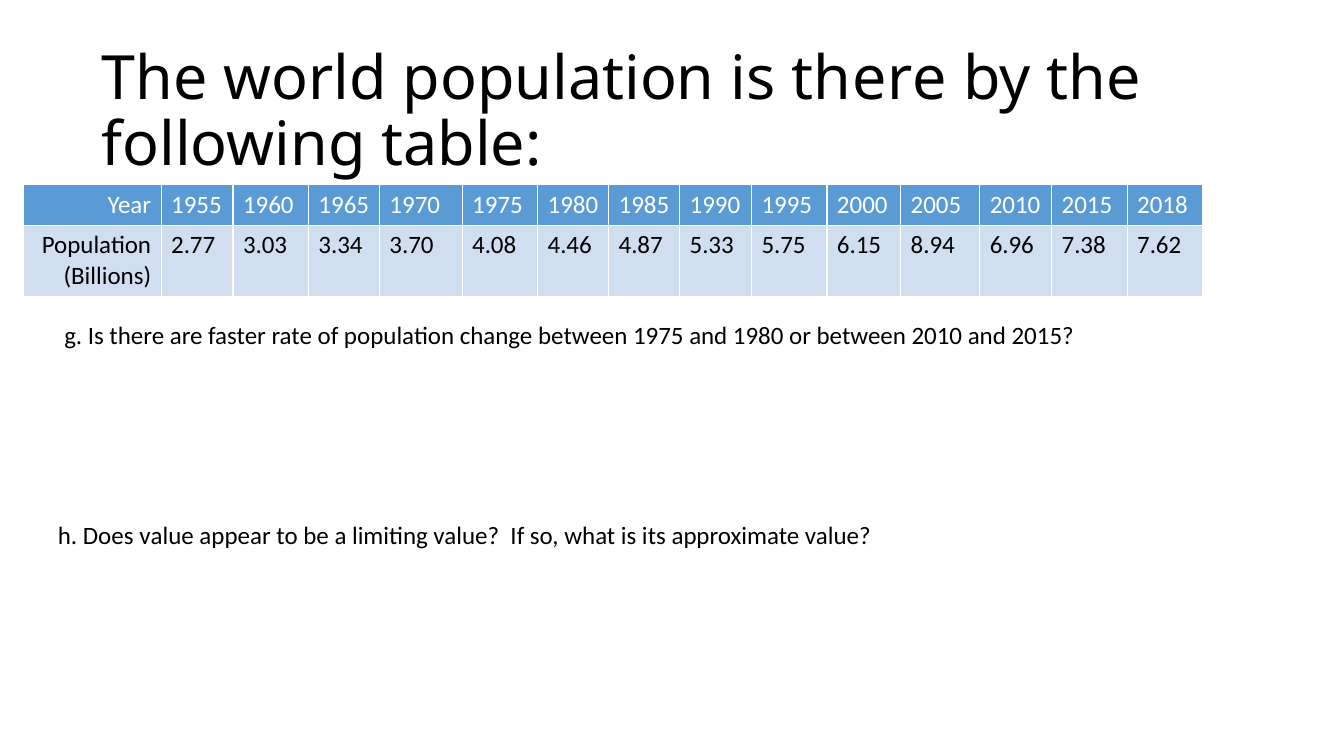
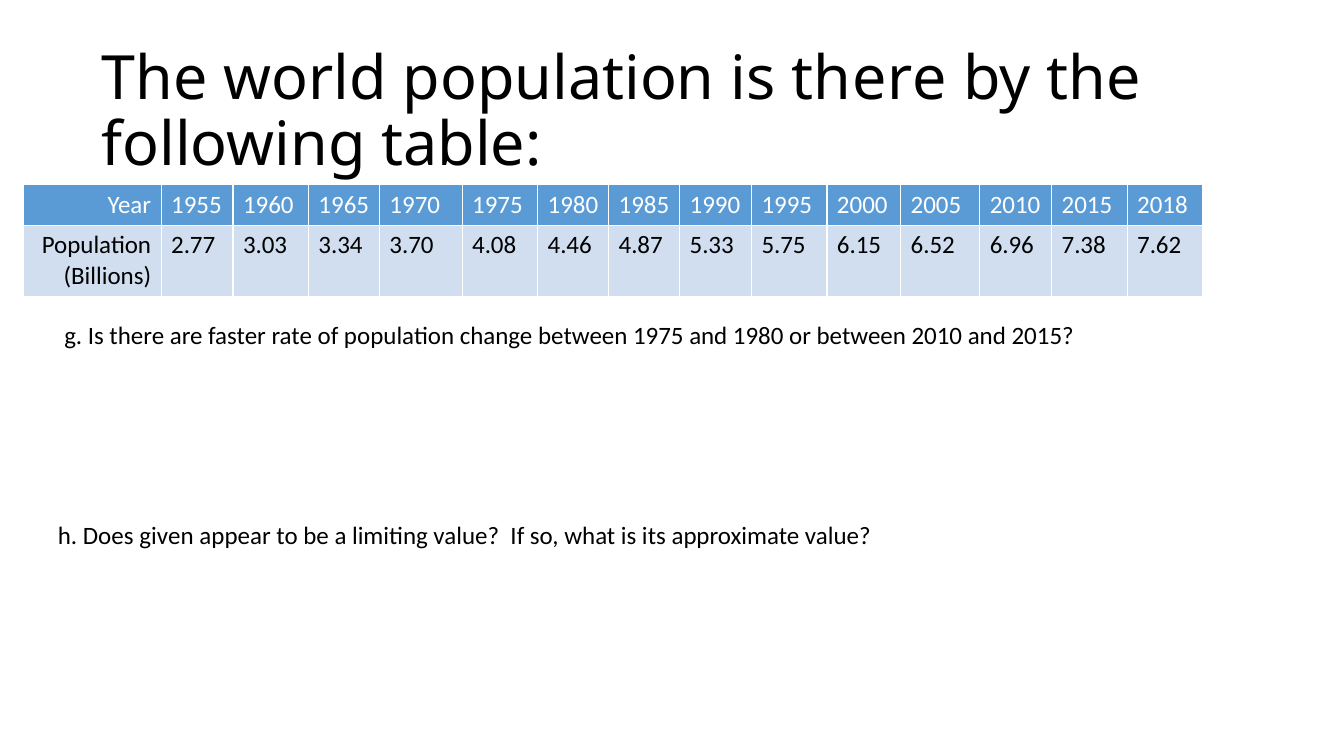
8.94: 8.94 -> 6.52
Does value: value -> given
